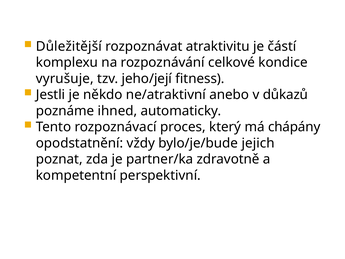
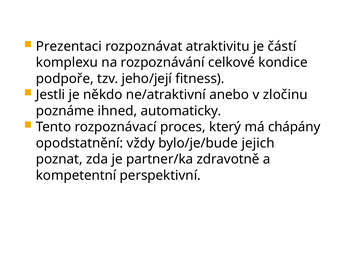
Důležitější: Důležitější -> Prezentaci
vyrušuje: vyrušuje -> podpoře
důkazů: důkazů -> zločinu
